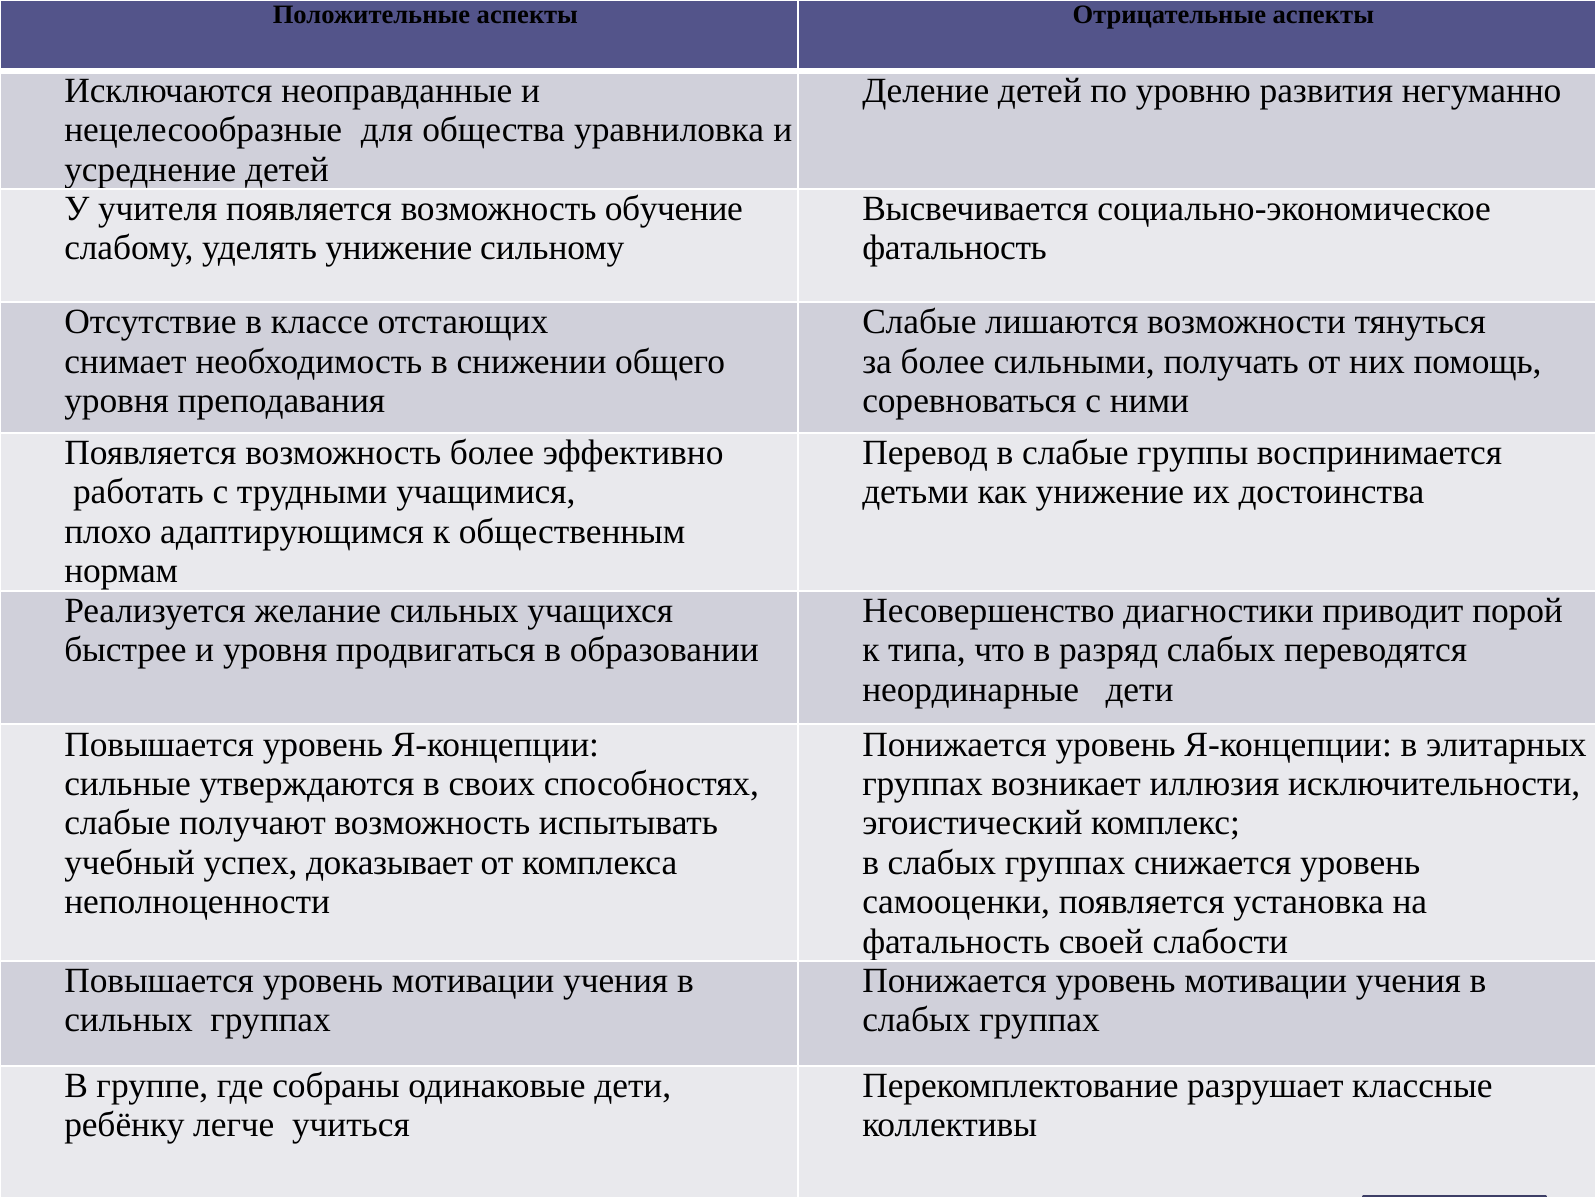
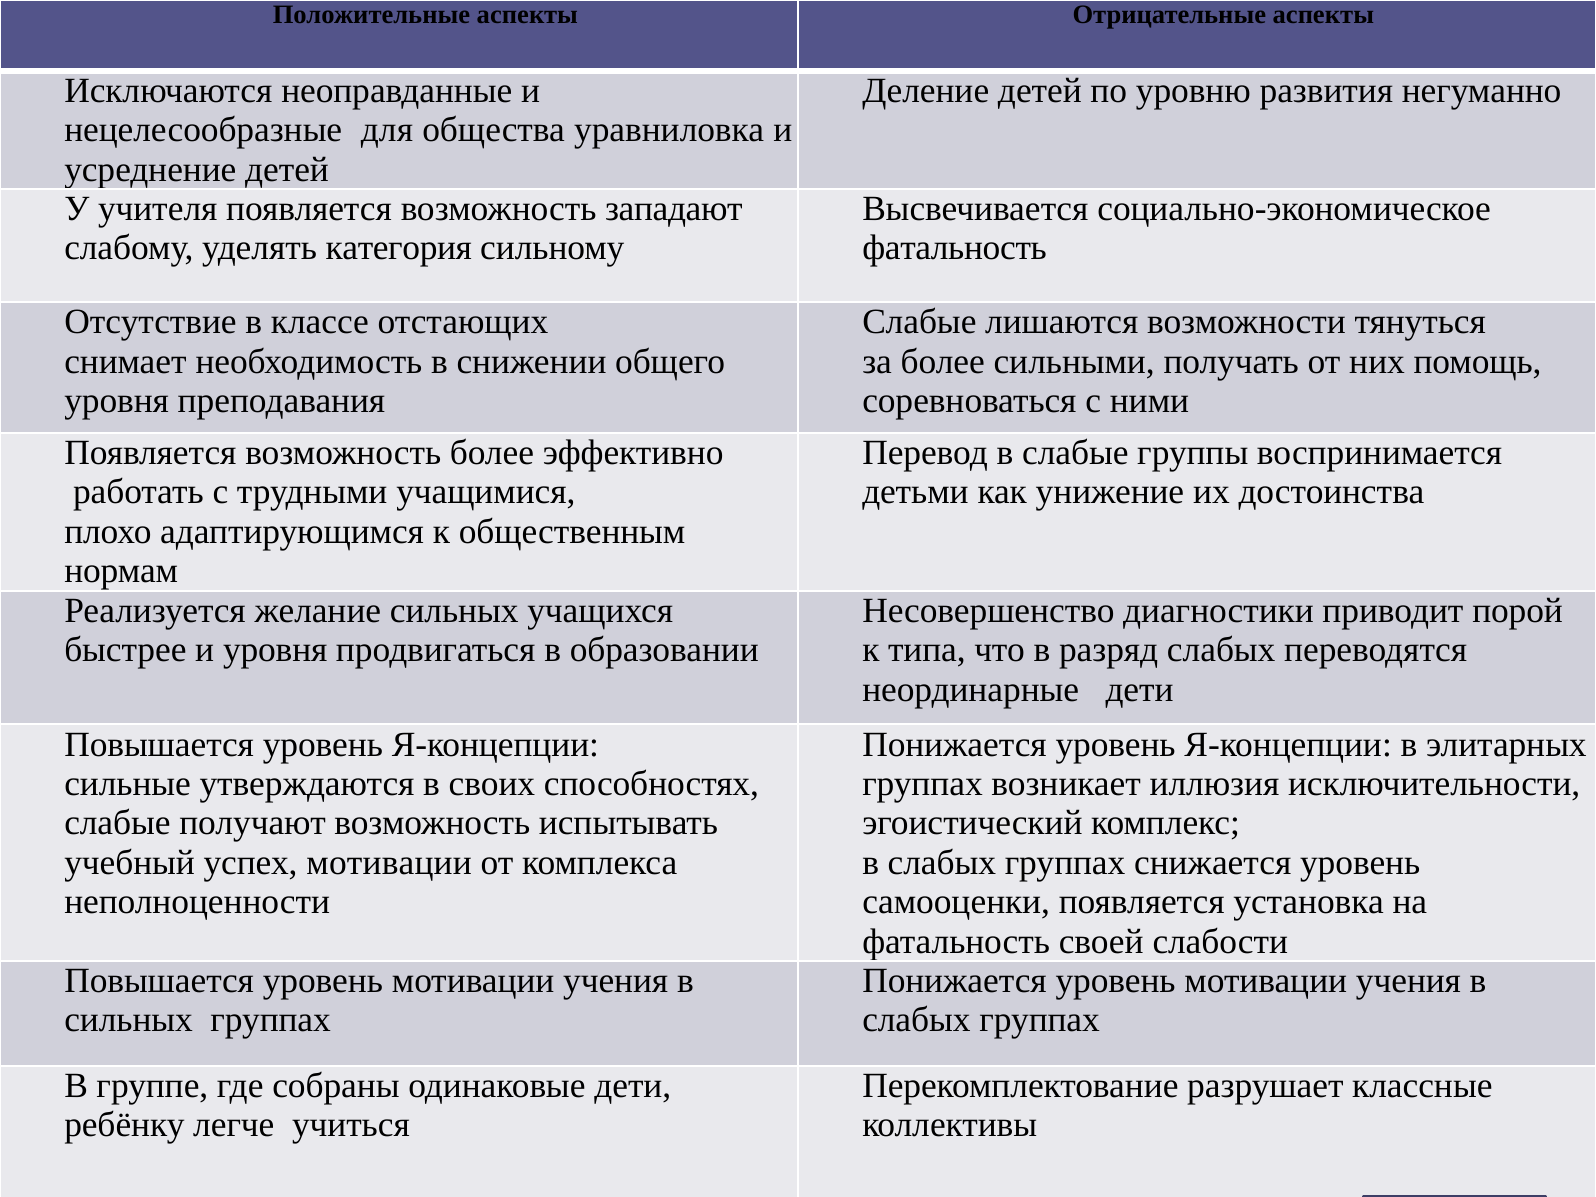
обучение: обучение -> западают
уделять унижение: унижение -> категория
успех доказывает: доказывает -> мотивации
